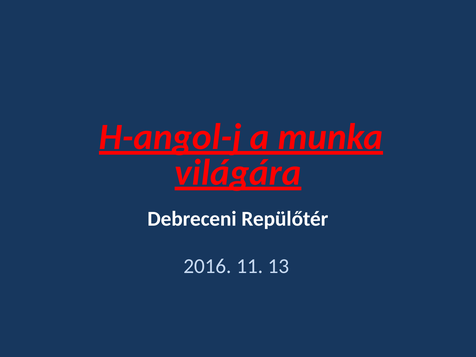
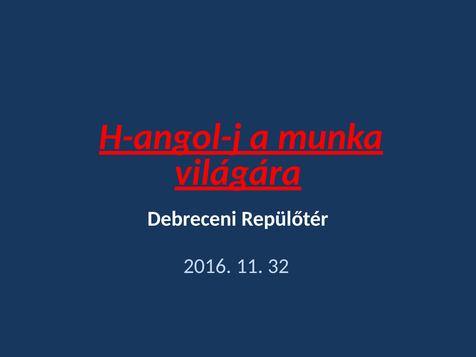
13: 13 -> 32
